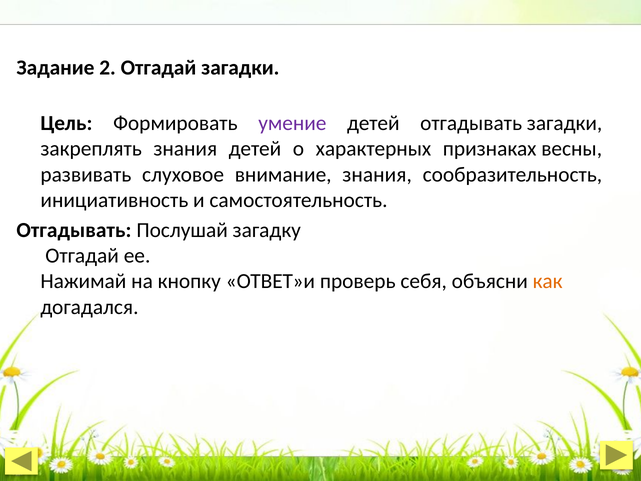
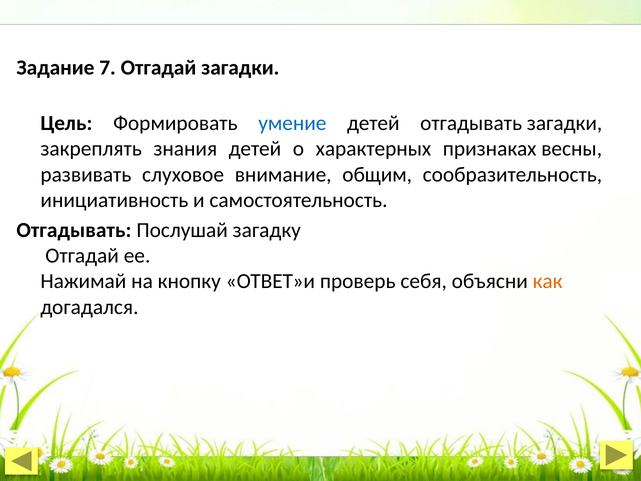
2: 2 -> 7
умение colour: purple -> blue
внимание знания: знания -> общим
